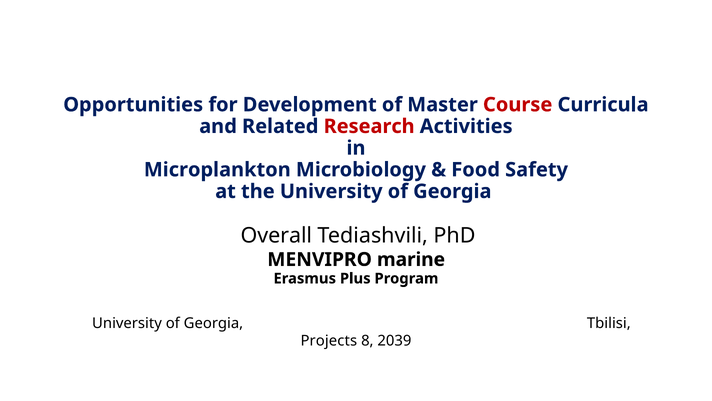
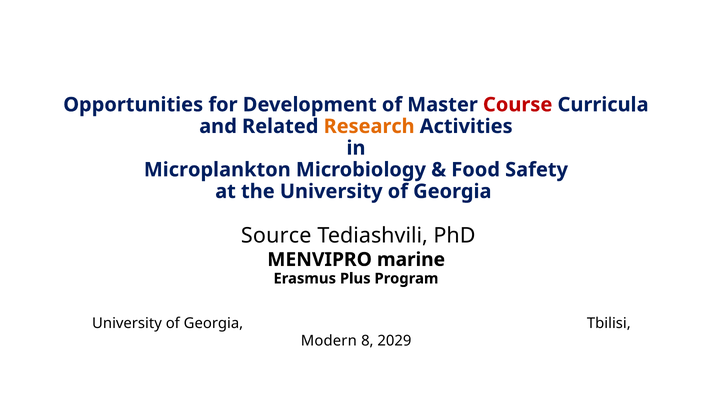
Research colour: red -> orange
Overall: Overall -> Source
Projects: Projects -> Modern
2039: 2039 -> 2029
